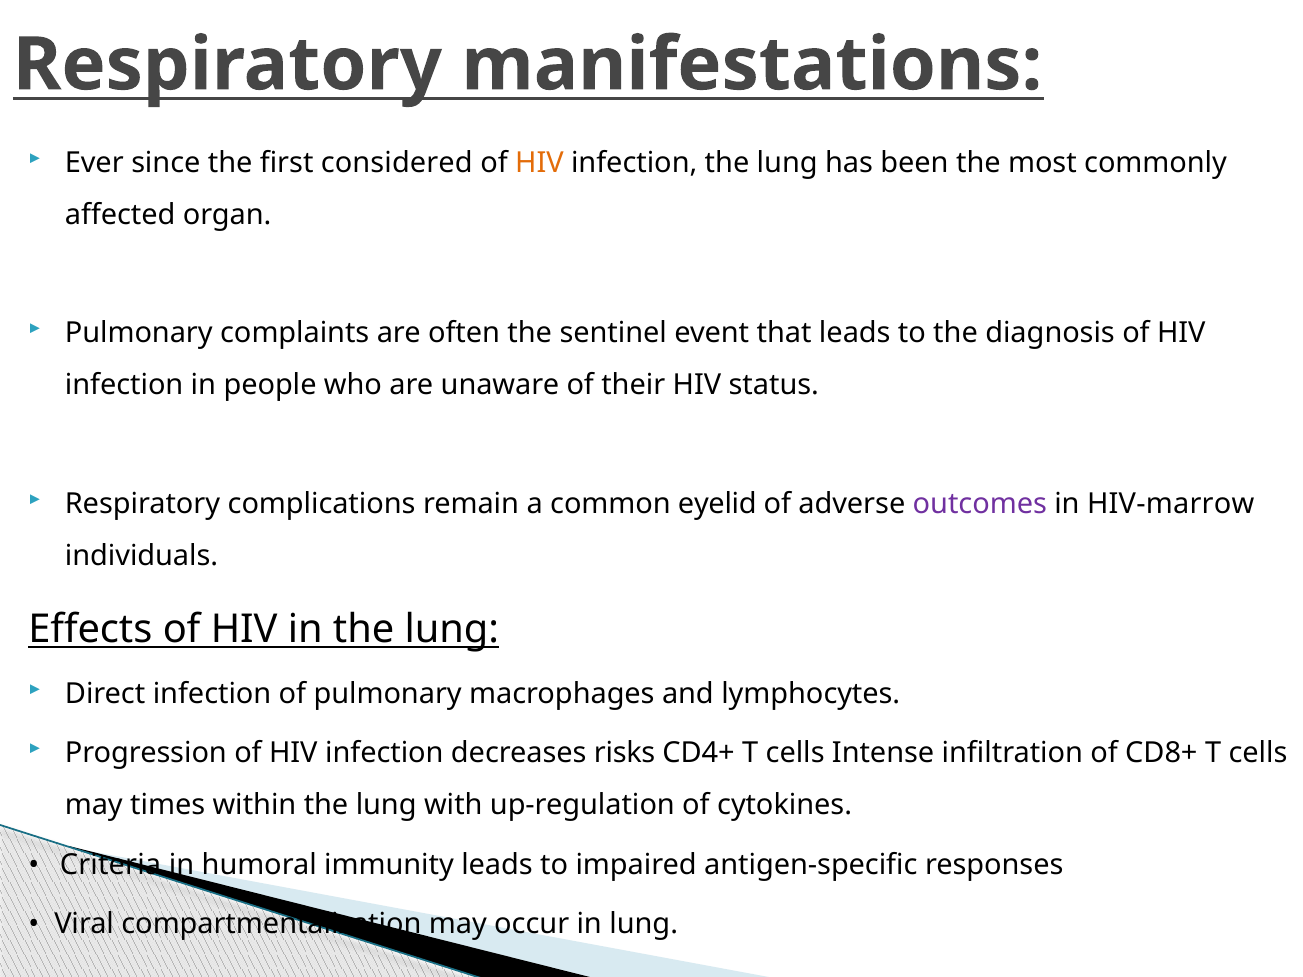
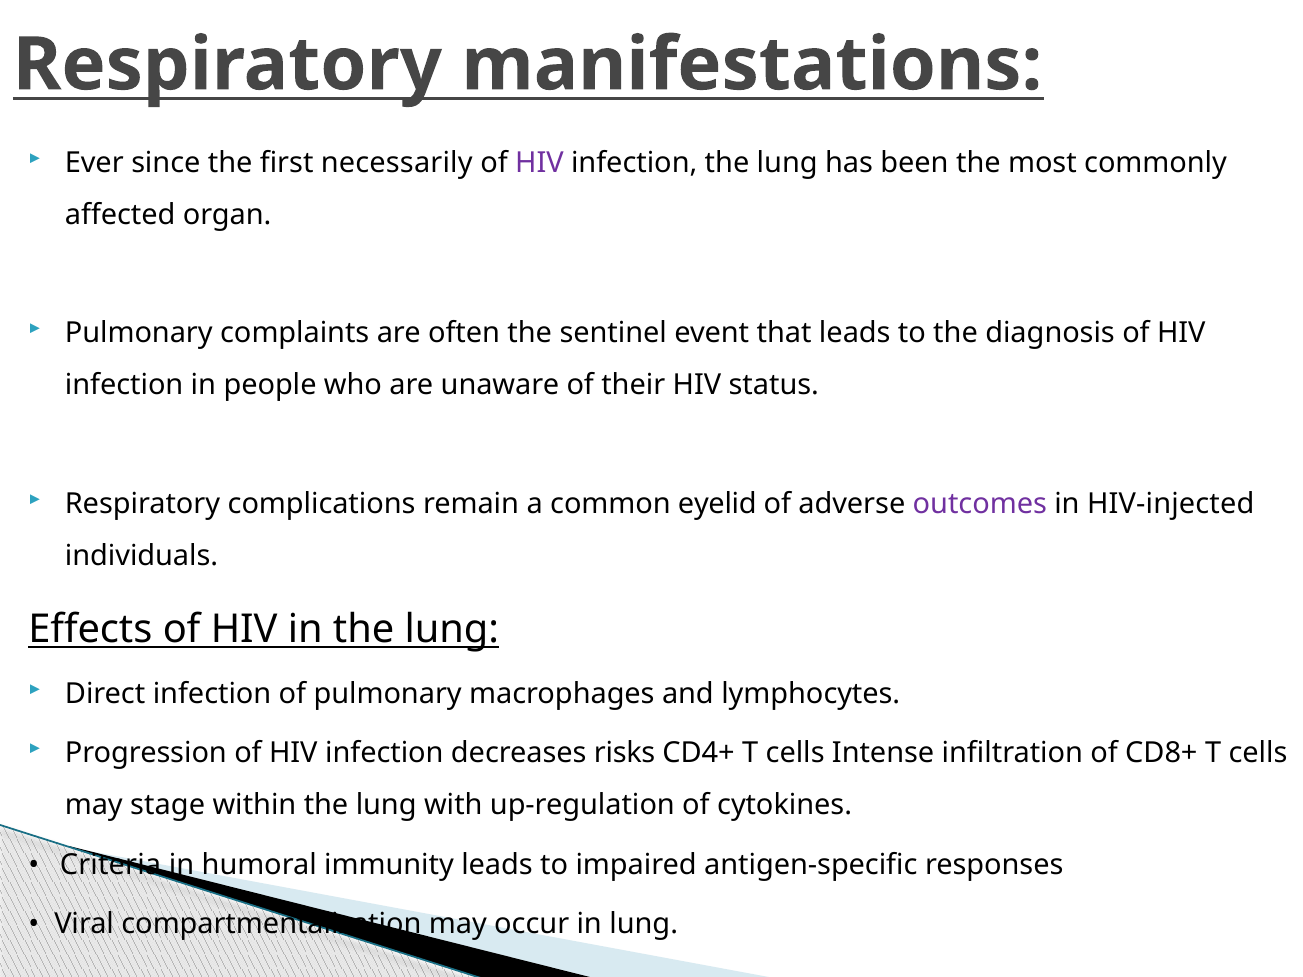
considered: considered -> necessarily
HIV at (539, 163) colour: orange -> purple
HIV-marrow: HIV-marrow -> HIV-injected
times: times -> stage
